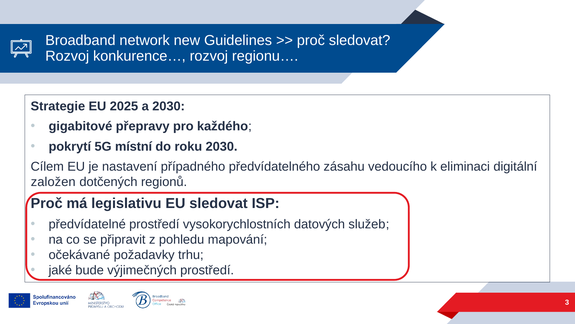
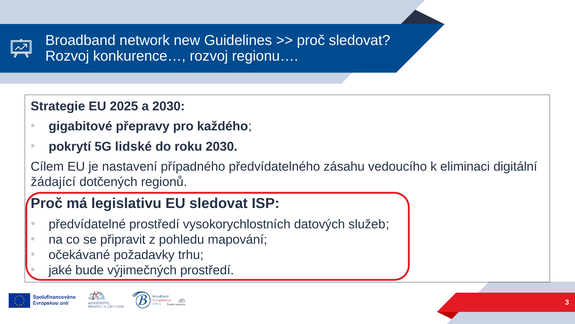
místní: místní -> lidské
založen: založen -> žádající
